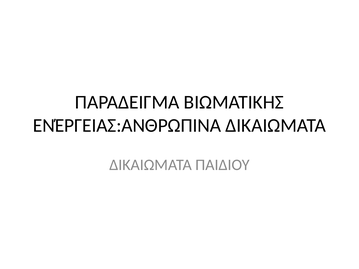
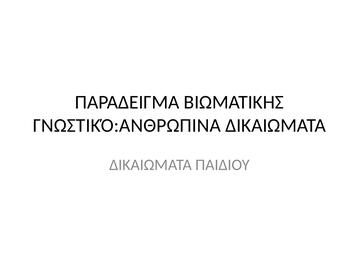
ΕΝΈΡΓΕΙΑΣ:ΑΝΘΡΩΠΙΝΑ: ΕΝΈΡΓΕΙΑΣ:ΑΝΘΡΩΠΙΝΑ -> ΓΝΩΣΤΙΚΌ:ΑΝΘΡΩΠΙΝΑ
